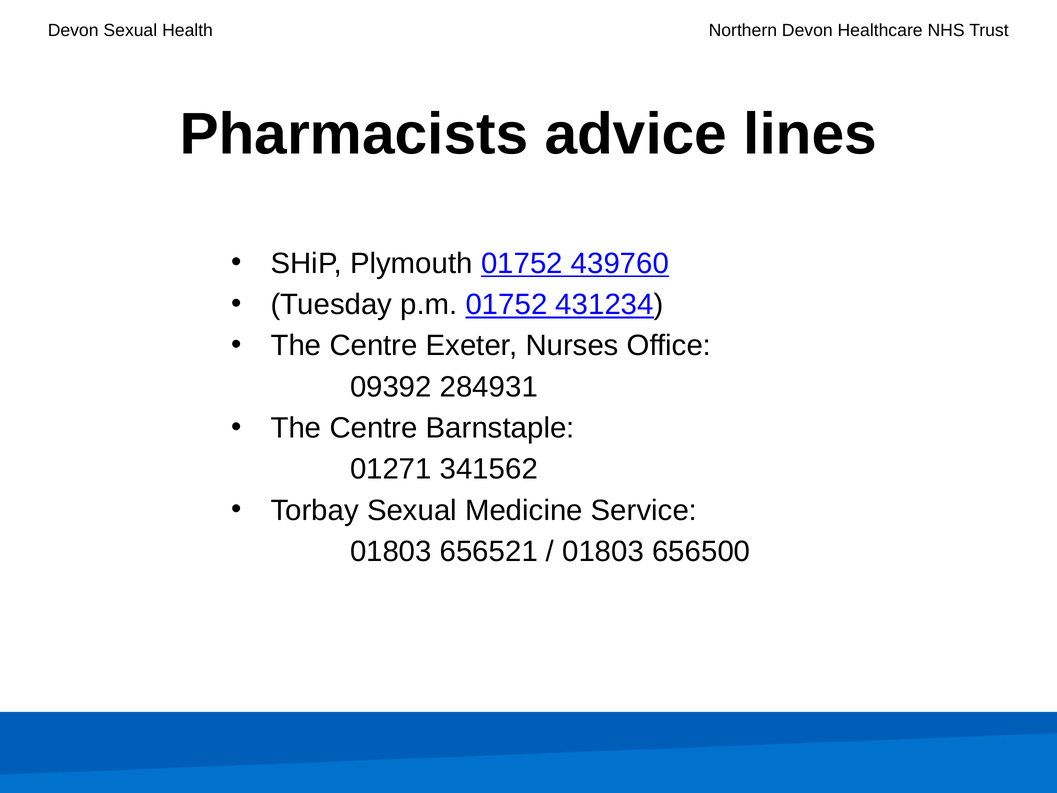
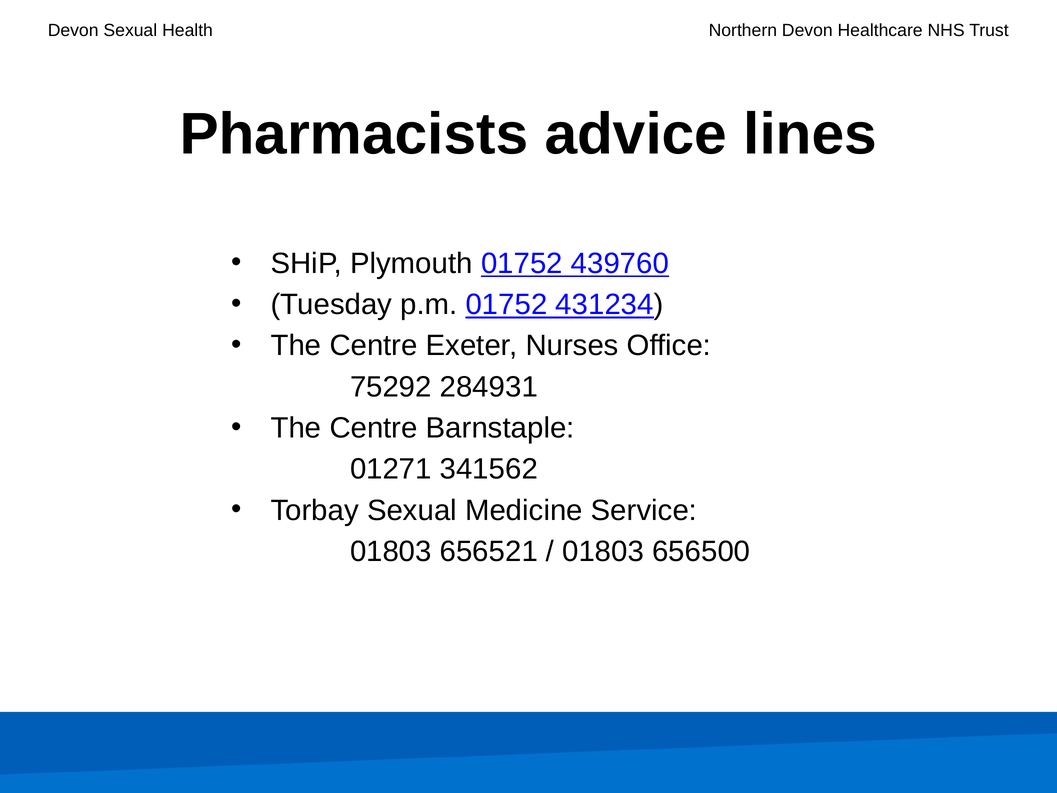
09392: 09392 -> 75292
